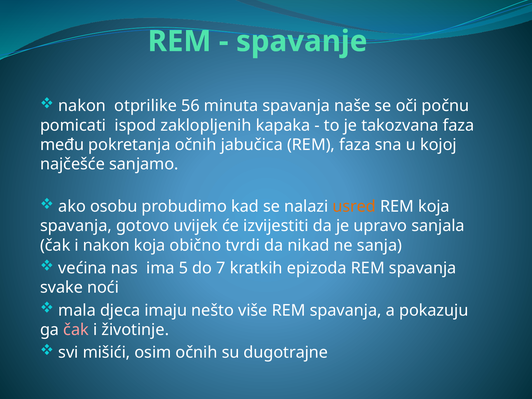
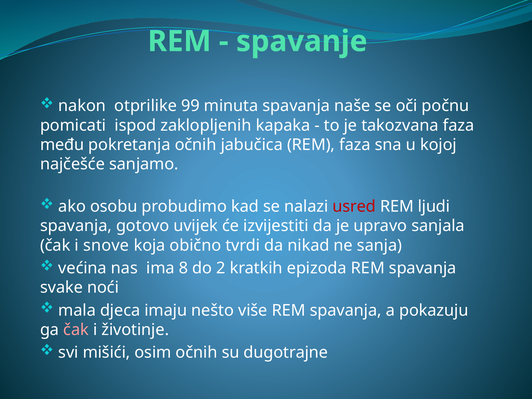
56: 56 -> 99
usred colour: orange -> red
REM koja: koja -> ljudi
i nakon: nakon -> snove
5: 5 -> 8
7: 7 -> 2
